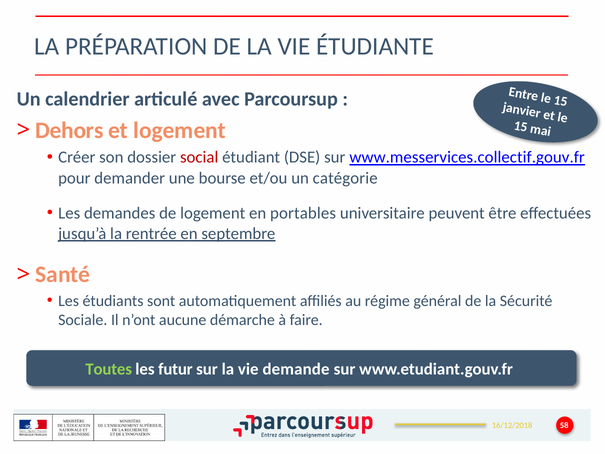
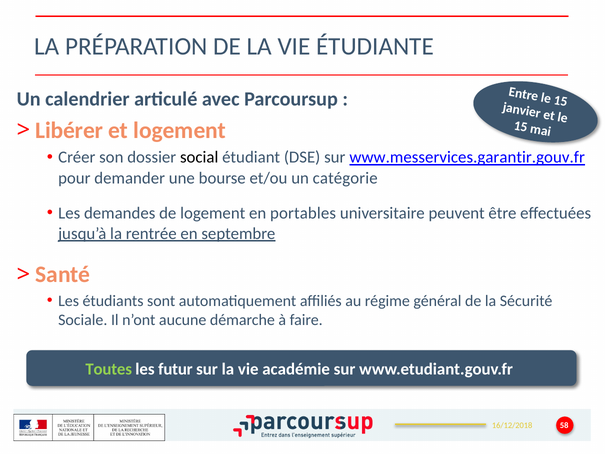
Dehors: Dehors -> Libérer
social colour: red -> black
www.messervices.collectif.gouv.fr: www.messervices.collectif.gouv.fr -> www.messervices.garantir.gouv.fr
demande: demande -> académie
